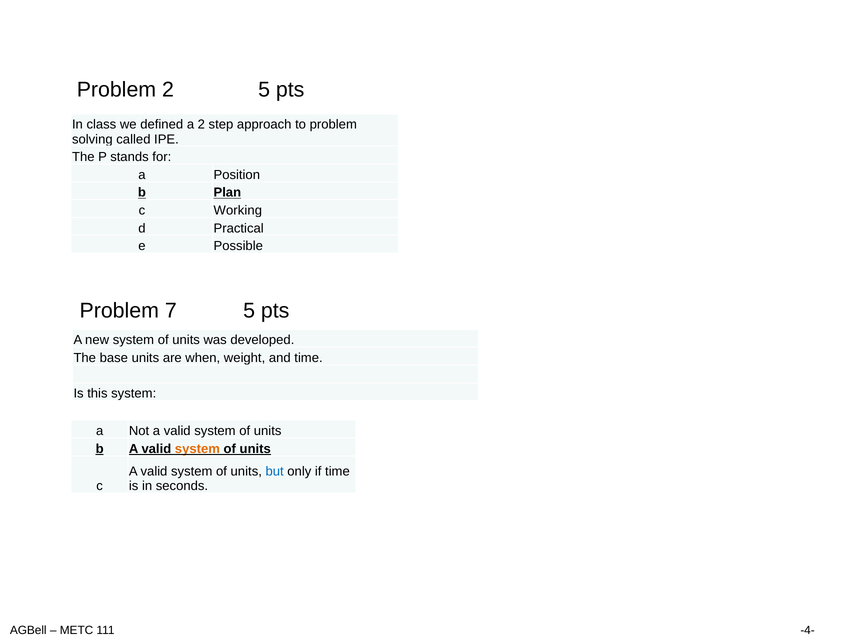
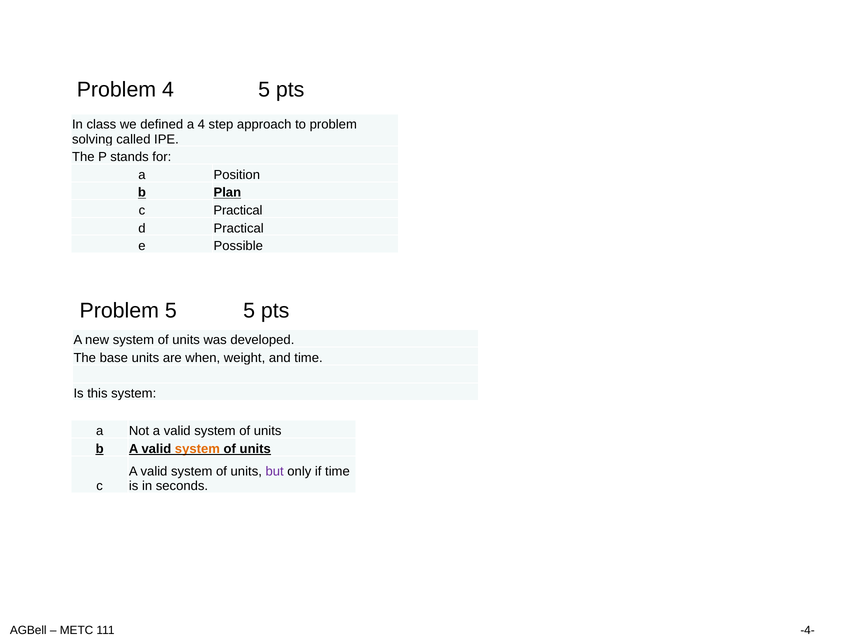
Problem 2: 2 -> 4
a 2: 2 -> 4
c Working: Working -> Practical
Problem 7: 7 -> 5
but colour: blue -> purple
